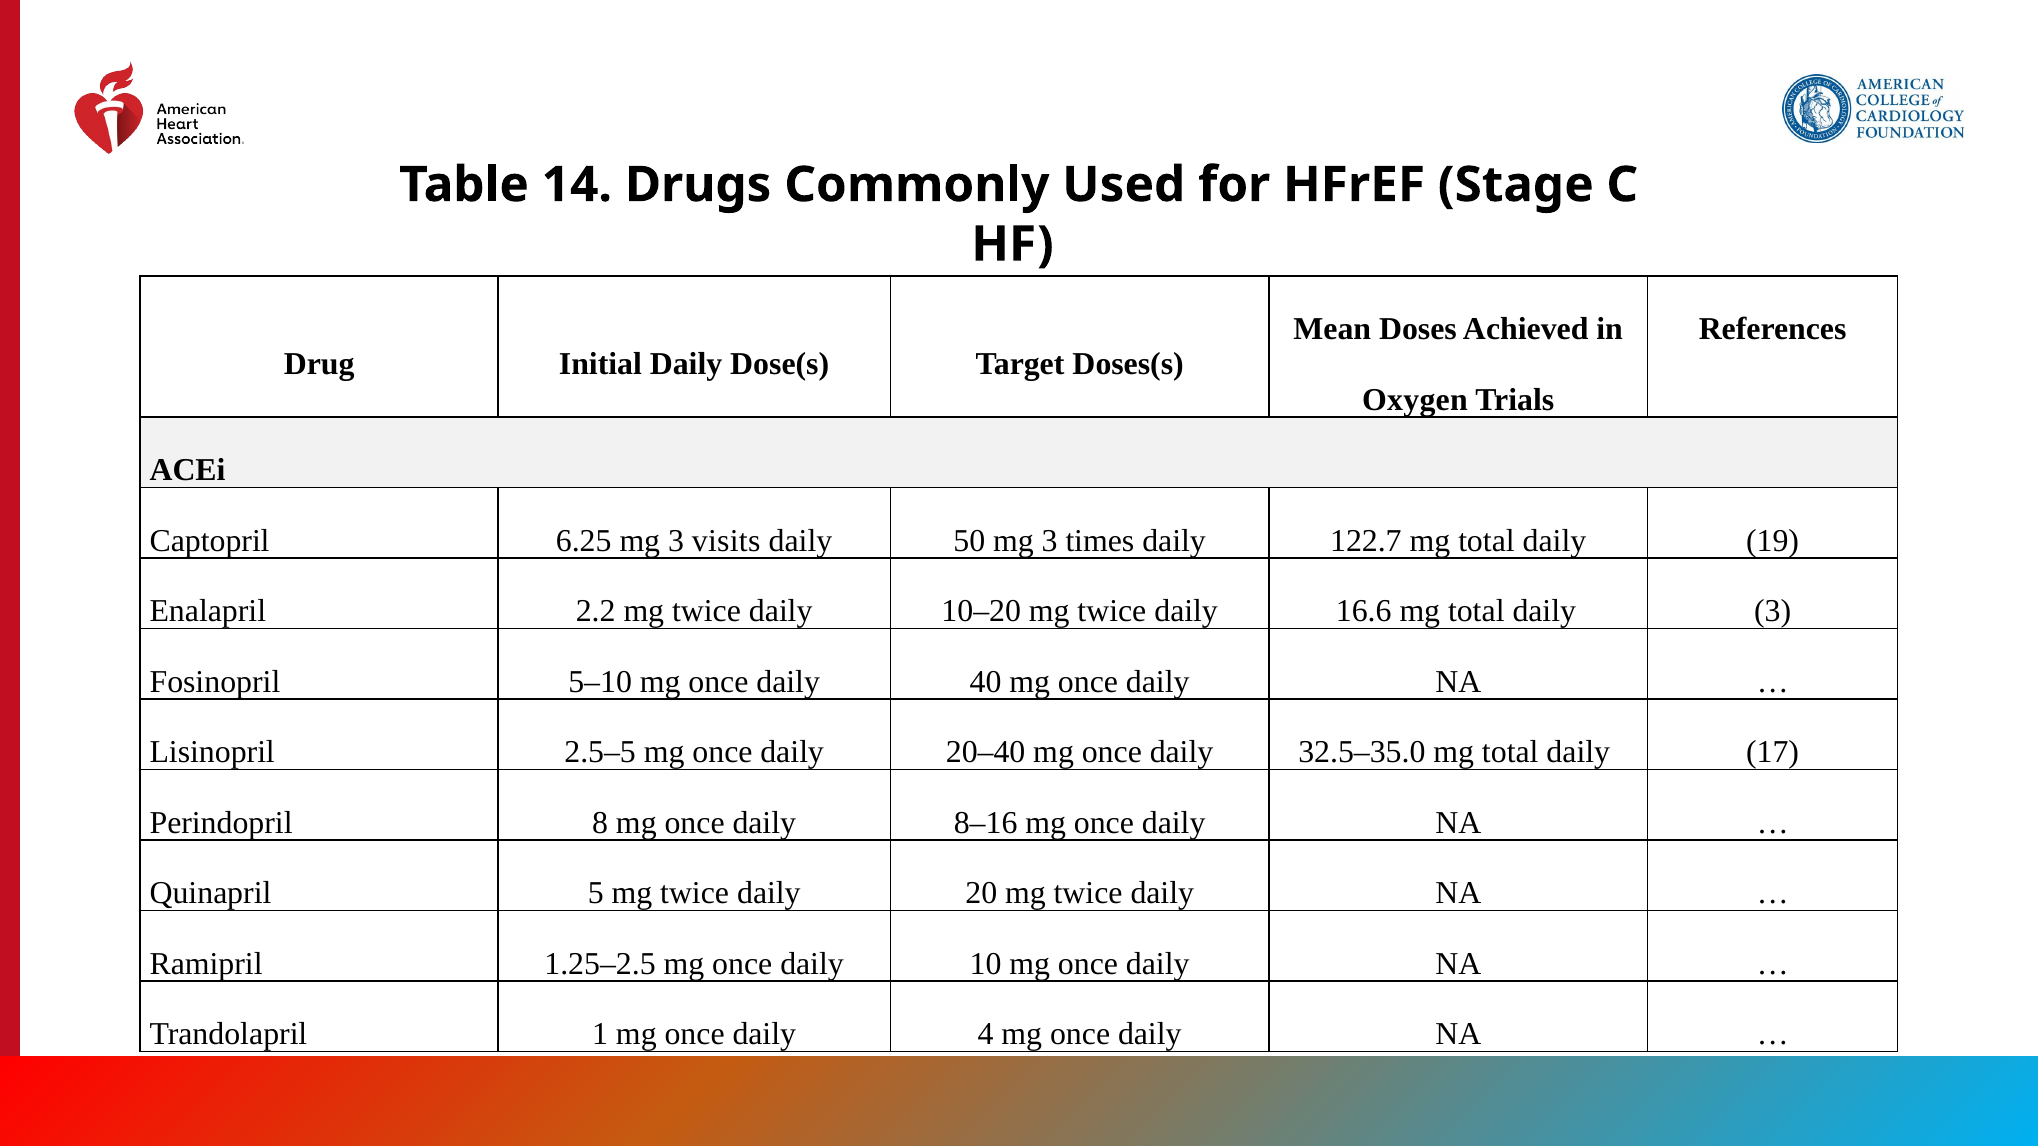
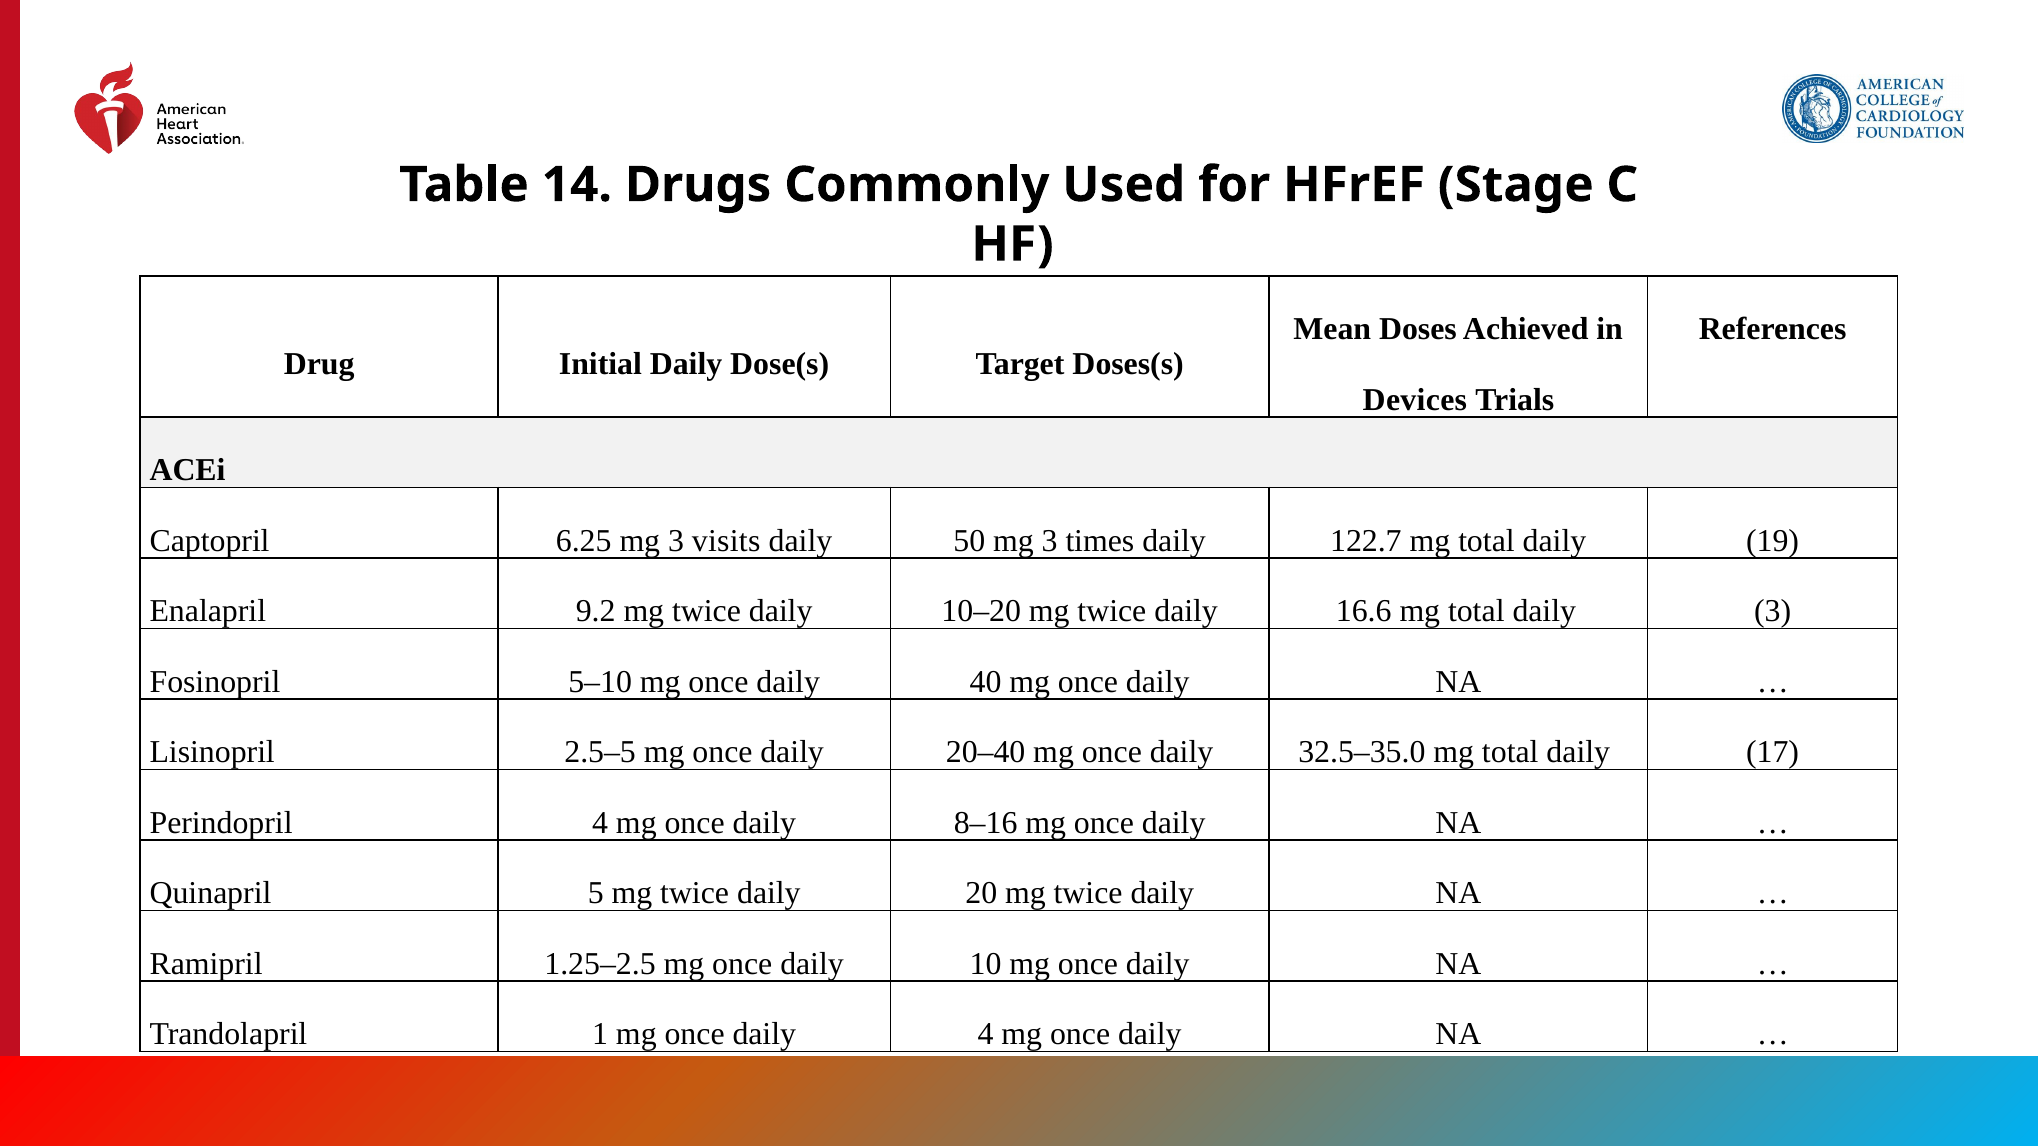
Oxygen: Oxygen -> Devices
2.2: 2.2 -> 9.2
Perindopril 8: 8 -> 4
